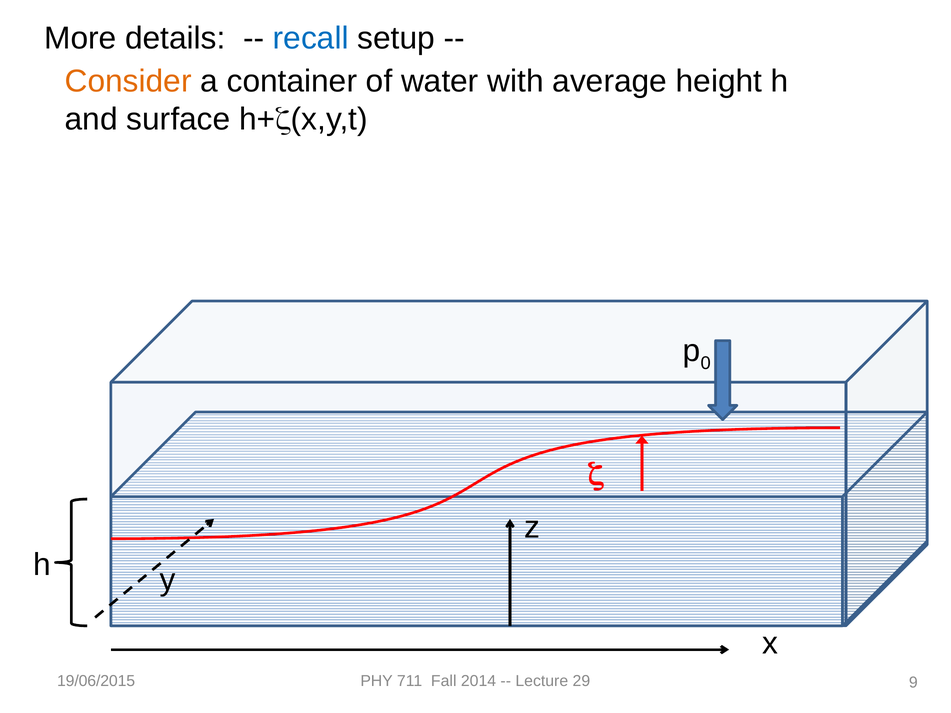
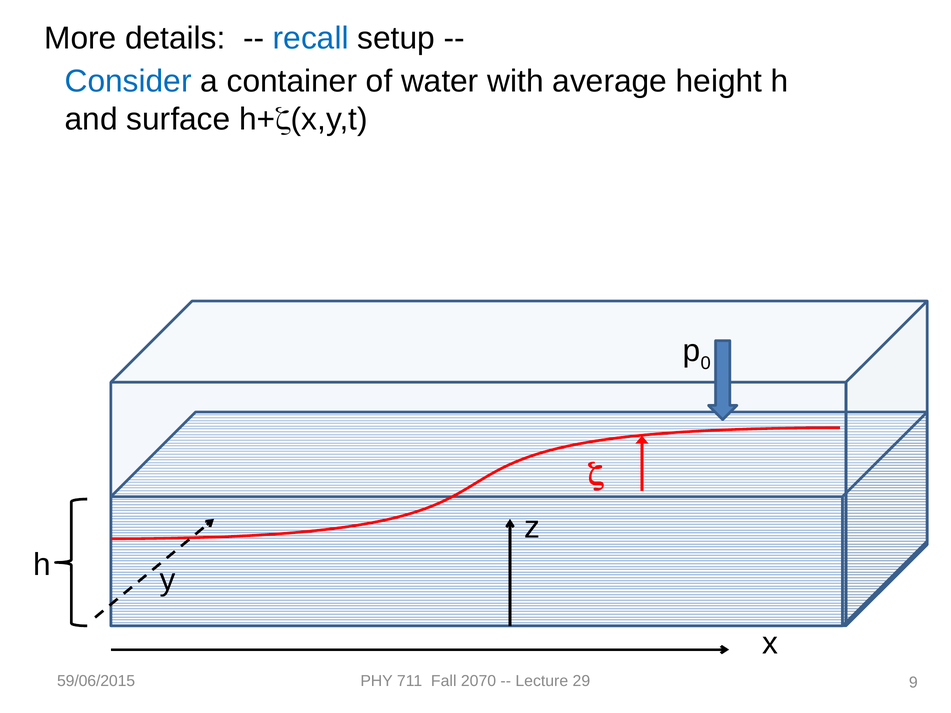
Consider colour: orange -> blue
19/06/2015: 19/06/2015 -> 59/06/2015
2014: 2014 -> 2070
